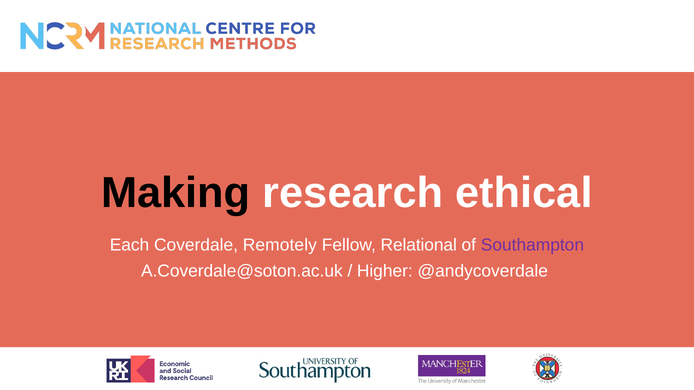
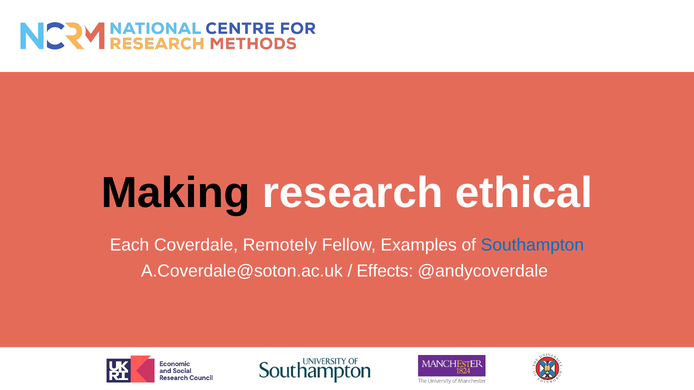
Relational: Relational -> Examples
Southampton colour: purple -> blue
Higher: Higher -> Effects
